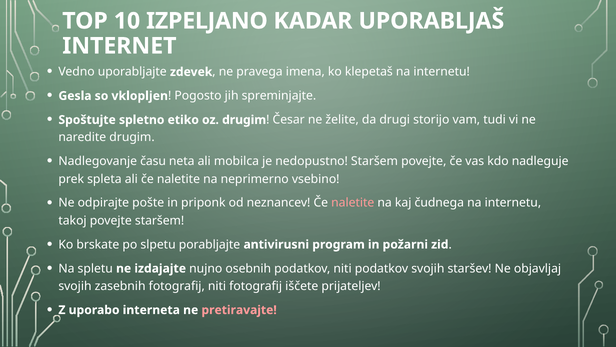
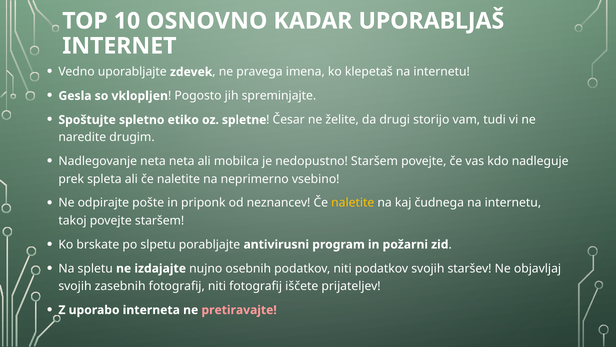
IZPELJANO: IZPELJANO -> OSNOVNO
oz drugim: drugim -> spletne
Nadlegovanje času: času -> neta
naletite at (353, 203) colour: pink -> yellow
